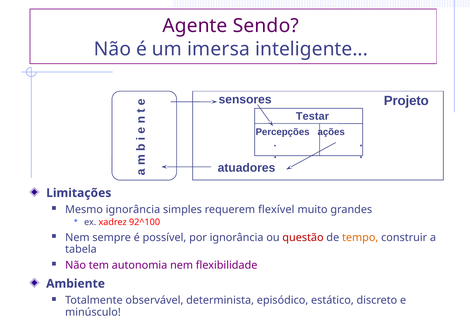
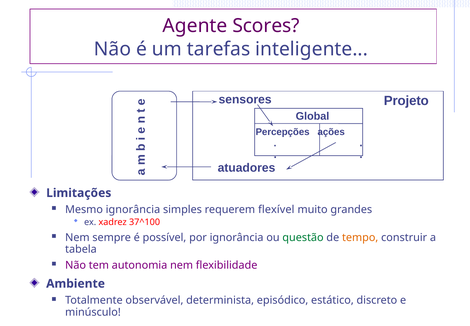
Sendo: Sendo -> Scores
imersa: imersa -> tarefas
Testar: Testar -> Global
92^100: 92^100 -> 37^100
questão colour: red -> green
